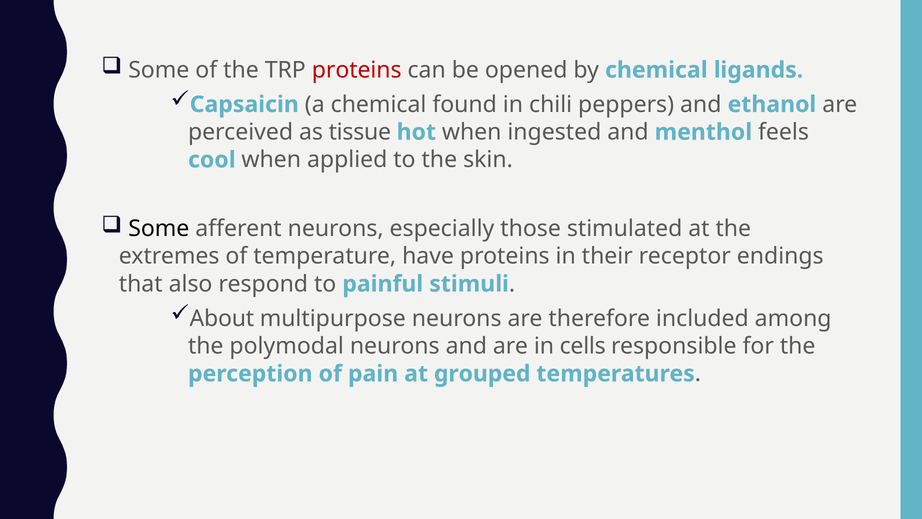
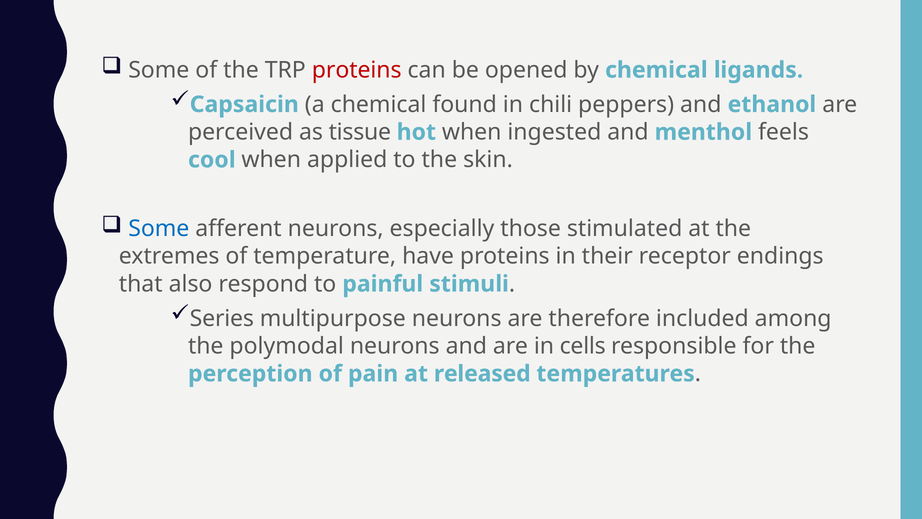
Some at (159, 228) colour: black -> blue
About: About -> Series
grouped: grouped -> released
